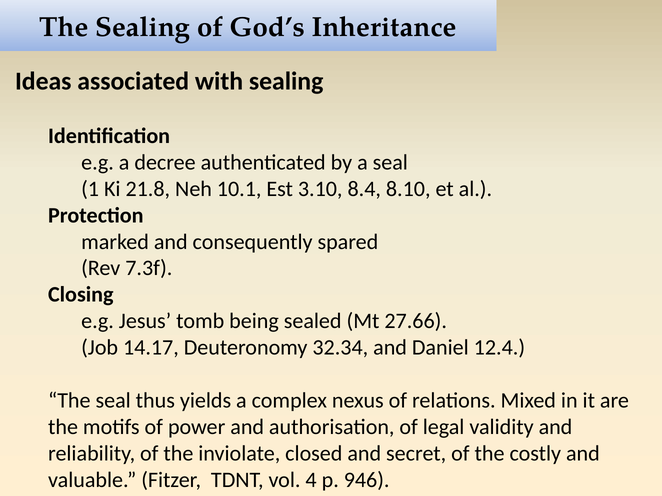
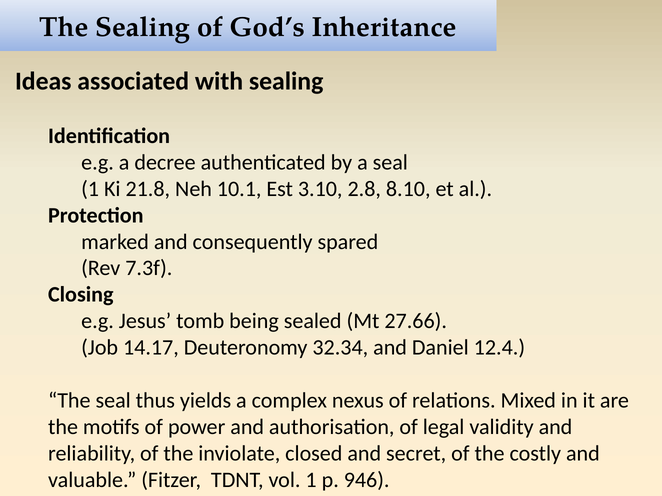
8.4: 8.4 -> 2.8
vol 4: 4 -> 1
